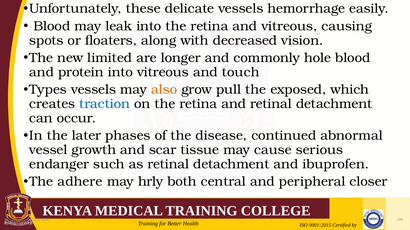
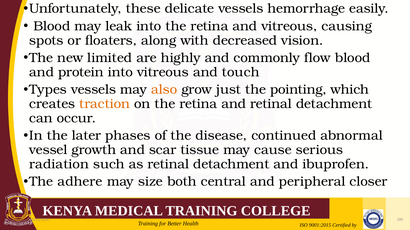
longer: longer -> highly
hole: hole -> flow
pull: pull -> just
exposed: exposed -> pointing
traction colour: blue -> orange
endanger: endanger -> radiation
hrly: hrly -> size
